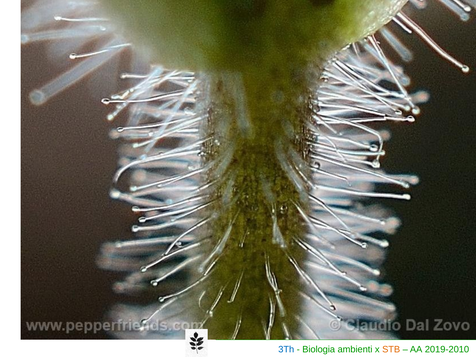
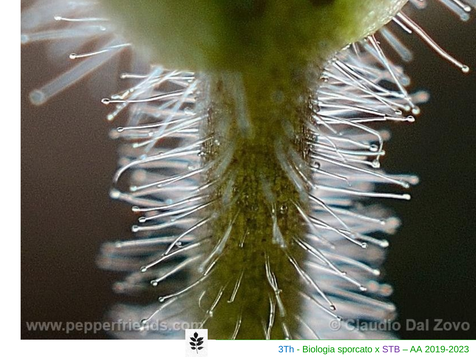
ambienti: ambienti -> sporcato
STB colour: orange -> purple
2019-2010: 2019-2010 -> 2019-2023
